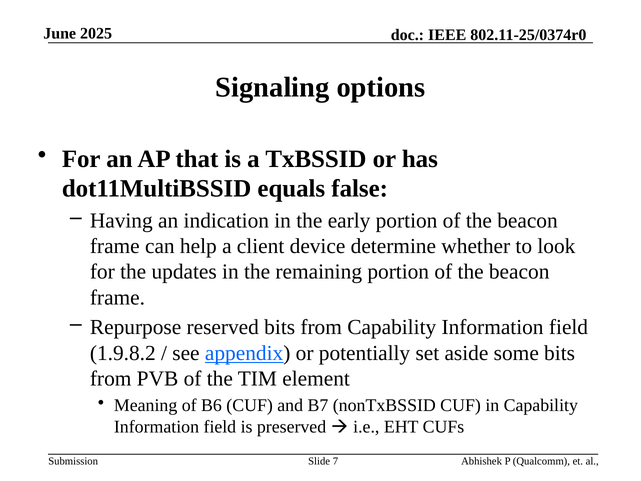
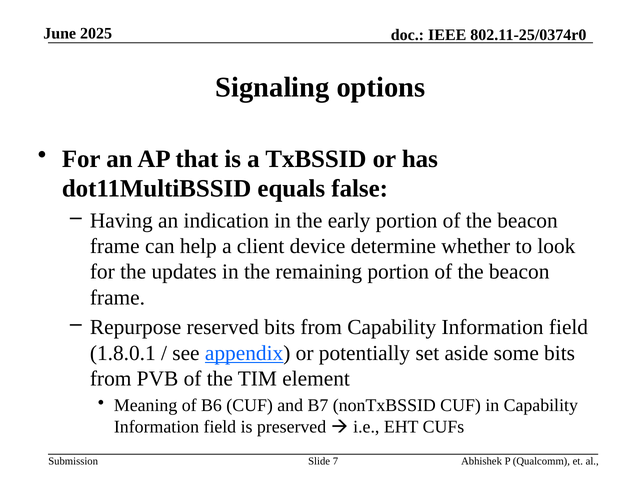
1.9.8.2: 1.9.8.2 -> 1.8.0.1
